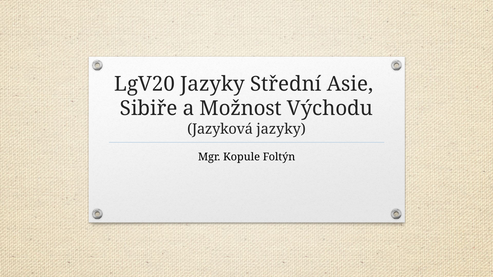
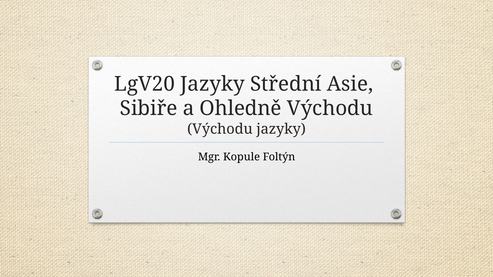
Možnost: Možnost -> Ohledně
Jazyková at (220, 129): Jazyková -> Východu
